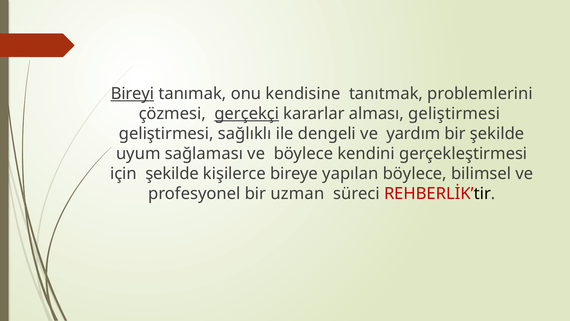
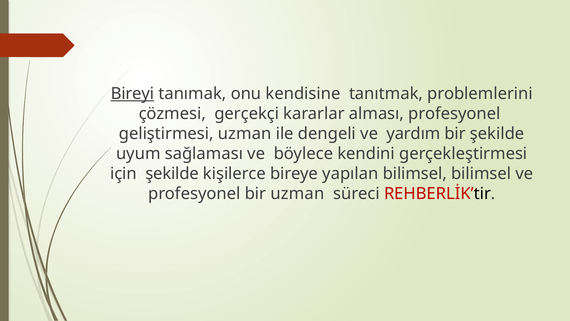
gerçekçi underline: present -> none
alması geliştirmesi: geliştirmesi -> profesyonel
geliştirmesi sağlıklı: sağlıklı -> uzman
yapılan böylece: böylece -> bilimsel
